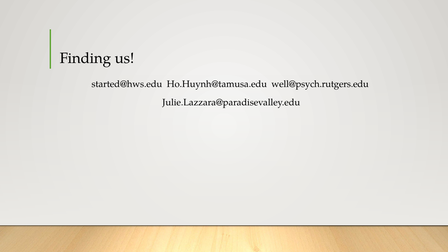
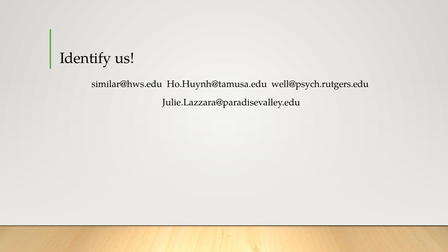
Finding: Finding -> Identify
started@hws.edu: started@hws.edu -> similar@hws.edu
